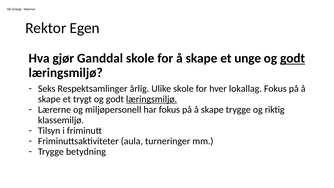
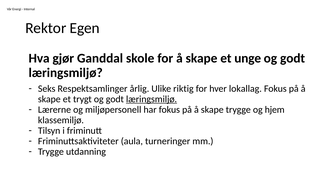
godt at (293, 58) underline: present -> none
Ulike skole: skole -> riktig
riktig: riktig -> hjem
betydning: betydning -> utdanning
